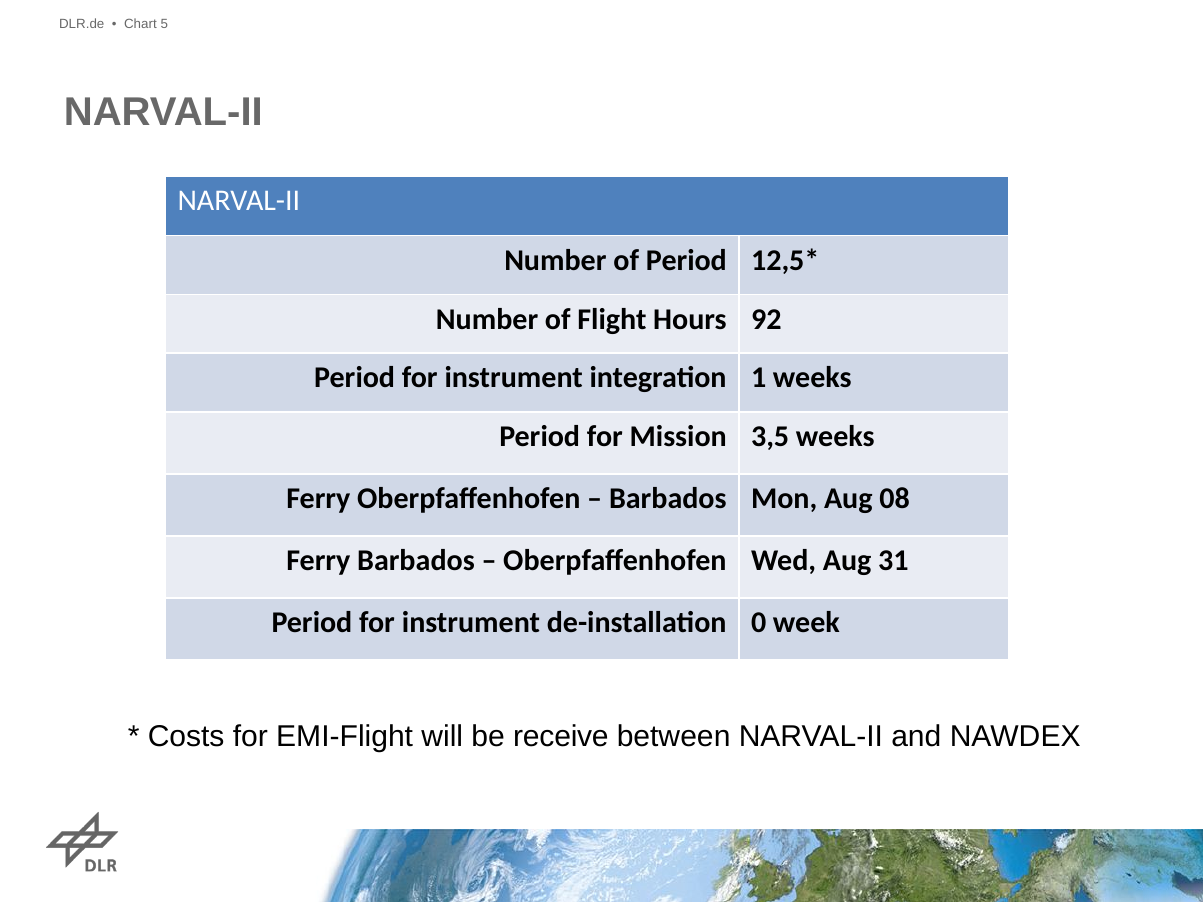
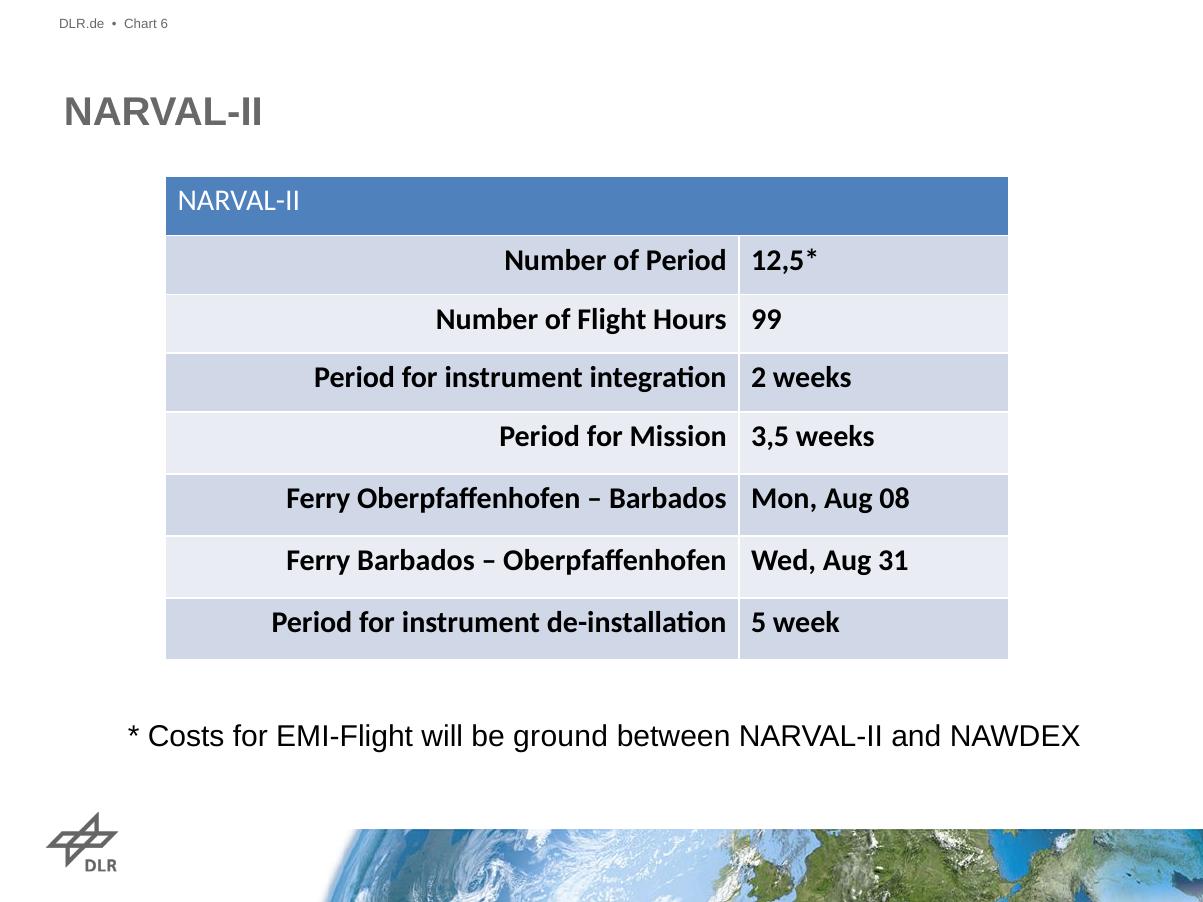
5: 5 -> 6
92: 92 -> 99
1: 1 -> 2
0: 0 -> 5
receive: receive -> ground
